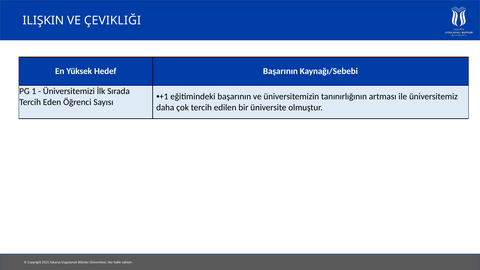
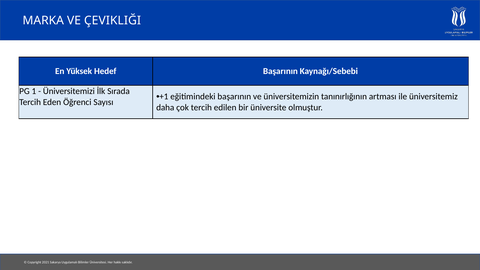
ILIŞKIN: ILIŞKIN -> MARKA
